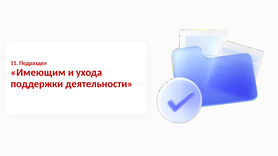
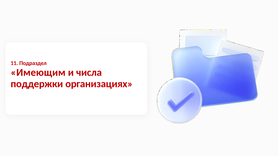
ухода: ухода -> числа
деятельности: деятельности -> организациях
